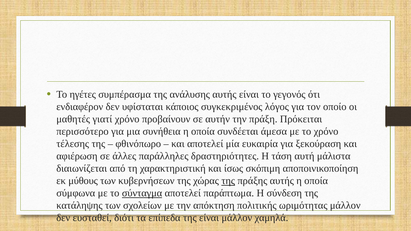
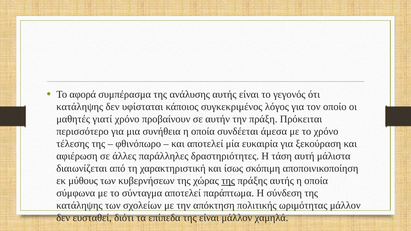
ηγέτες: ηγέτες -> αφορά
ενδιαφέρον at (80, 107): ενδιαφέρον -> κατάληψης
σύνταγμα underline: present -> none
